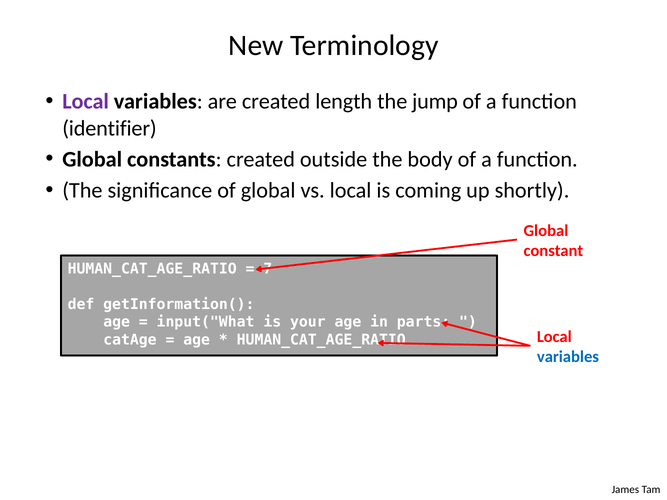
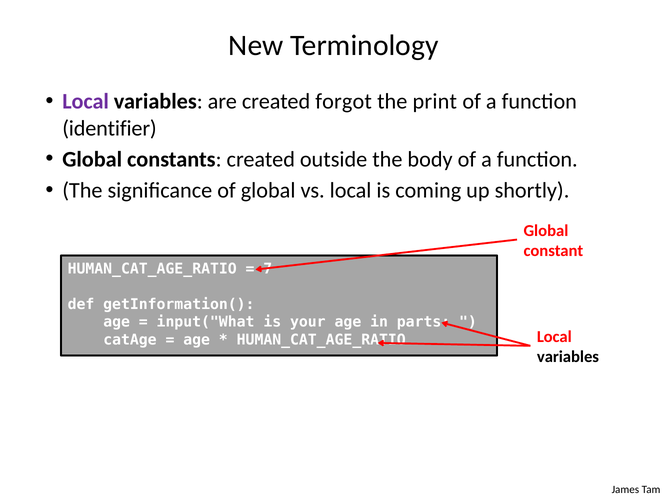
length: length -> forgot
jump: jump -> print
variables at (568, 357) colour: blue -> black
